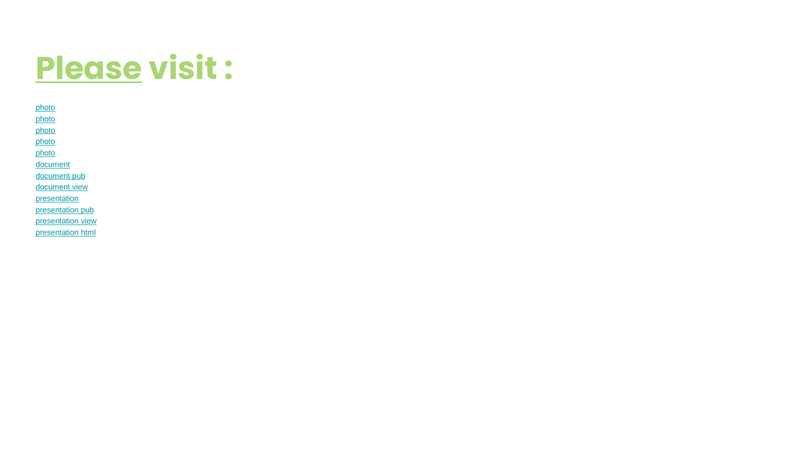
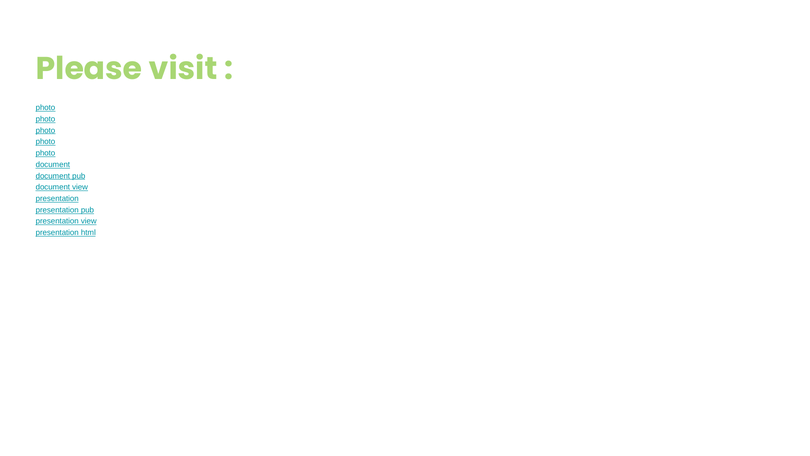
Please underline: present -> none
